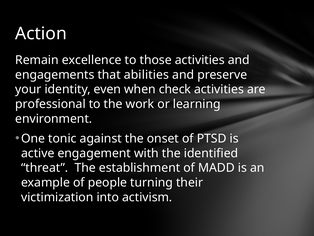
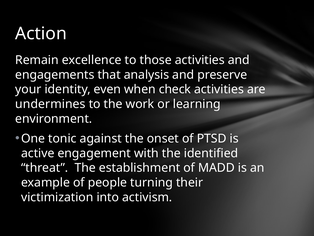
abilities: abilities -> analysis
professional: professional -> undermines
